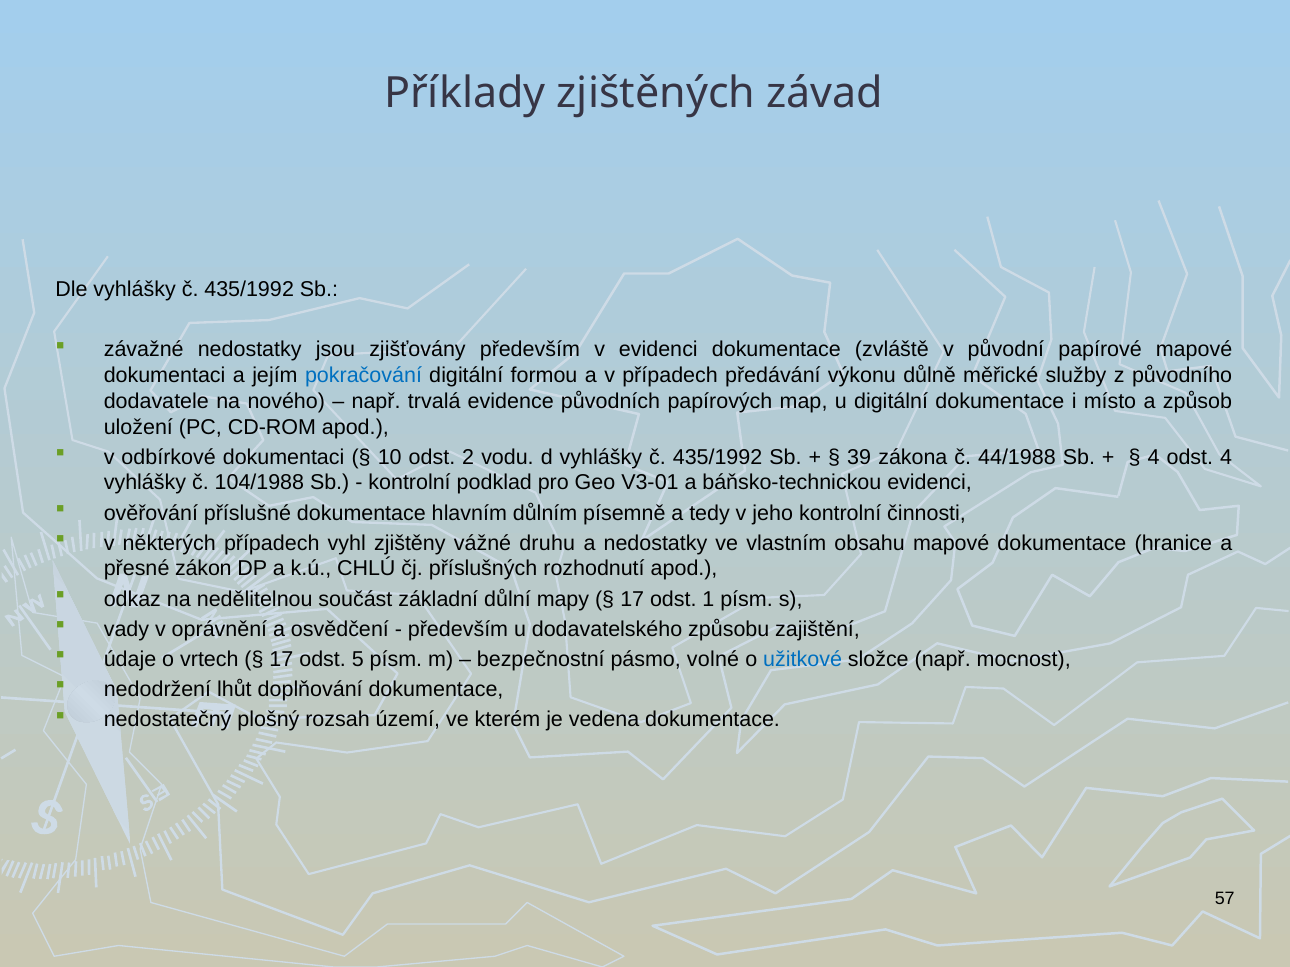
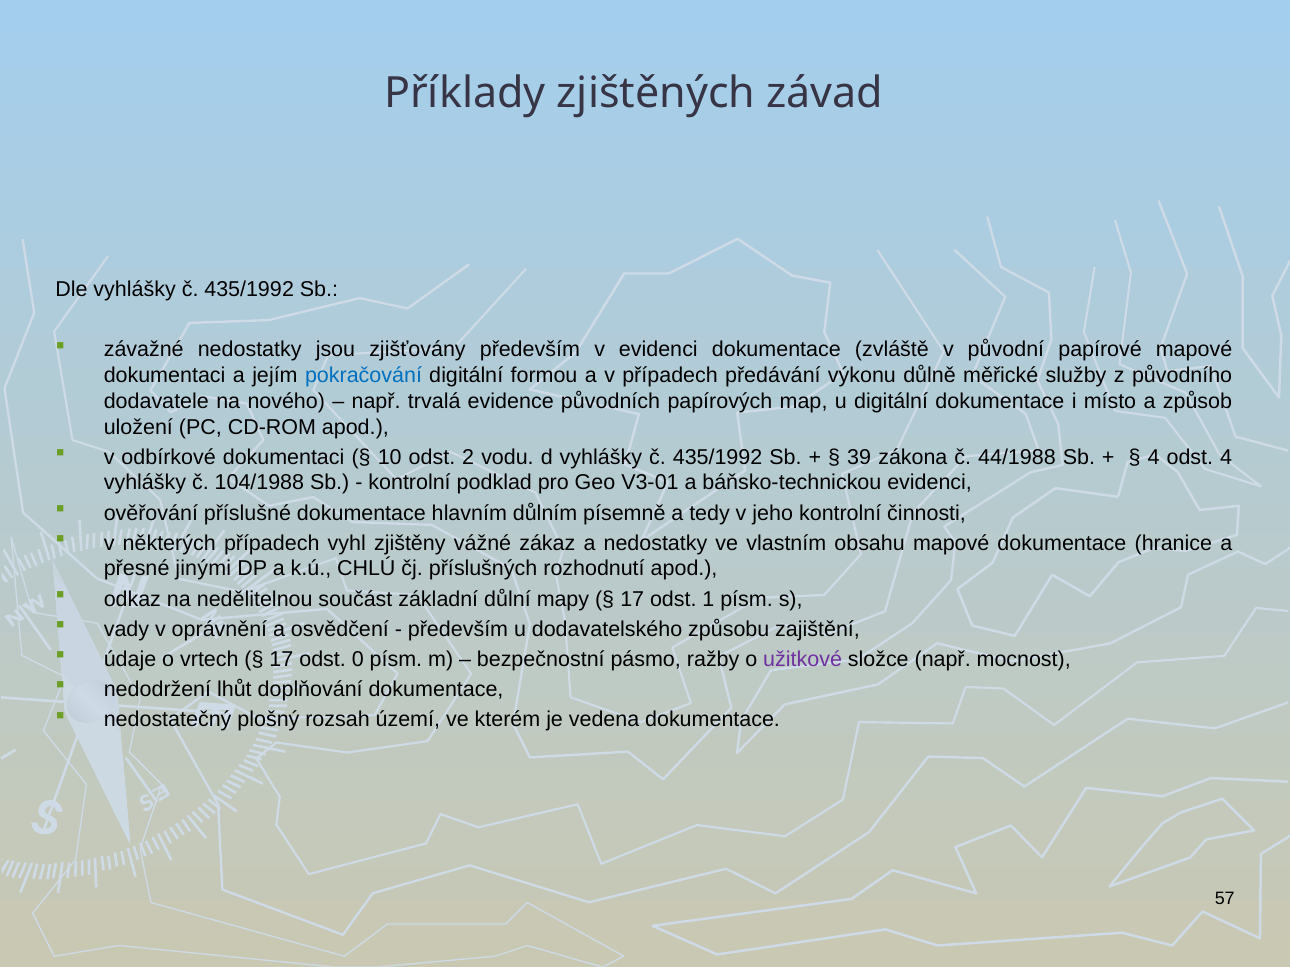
druhu: druhu -> zákaz
zákon: zákon -> jinými
5: 5 -> 0
volné: volné -> ražby
užitkové colour: blue -> purple
